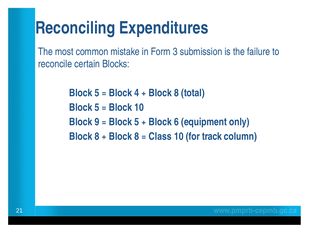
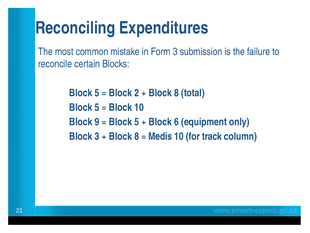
4: 4 -> 2
8 at (97, 136): 8 -> 3
Class: Class -> Medis
